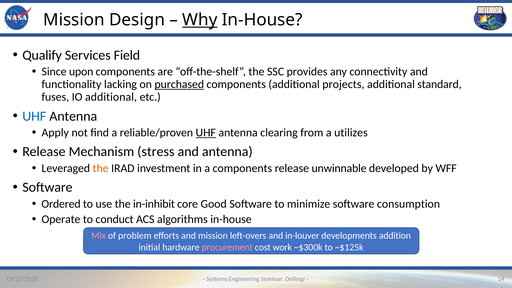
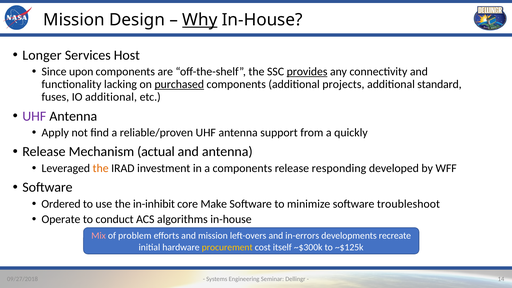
Qualify: Qualify -> Longer
Field: Field -> Host
provides underline: none -> present
UHF at (34, 116) colour: blue -> purple
UHF at (206, 133) underline: present -> none
clearing: clearing -> support
utilizes: utilizes -> quickly
stress: stress -> actual
unwinnable: unwinnable -> responding
Good: Good -> Make
consumption: consumption -> troubleshoot
in-louver: in-louver -> in-errors
addition: addition -> recreate
procurement colour: pink -> yellow
work: work -> itself
